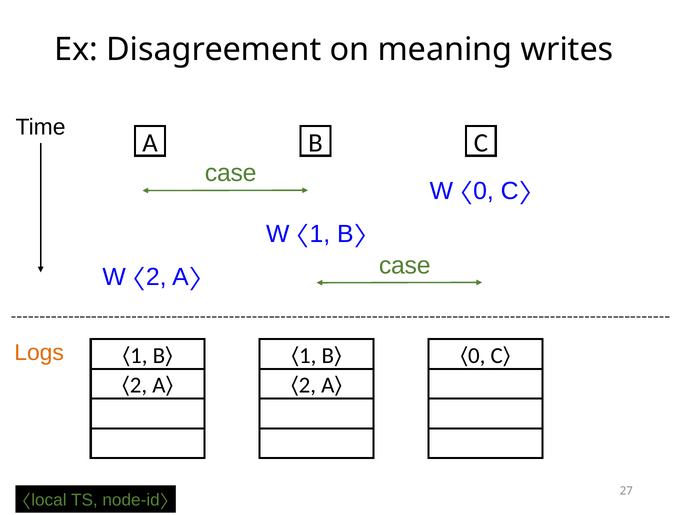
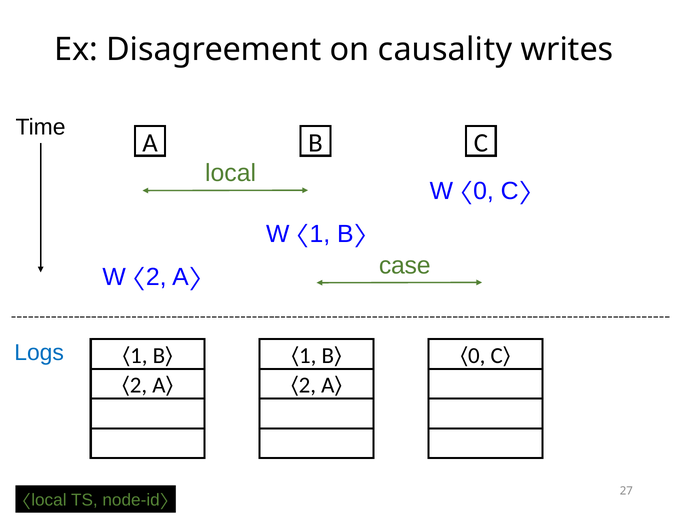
meaning: meaning -> causality
case at (231, 173): case -> local
Logs colour: orange -> blue
